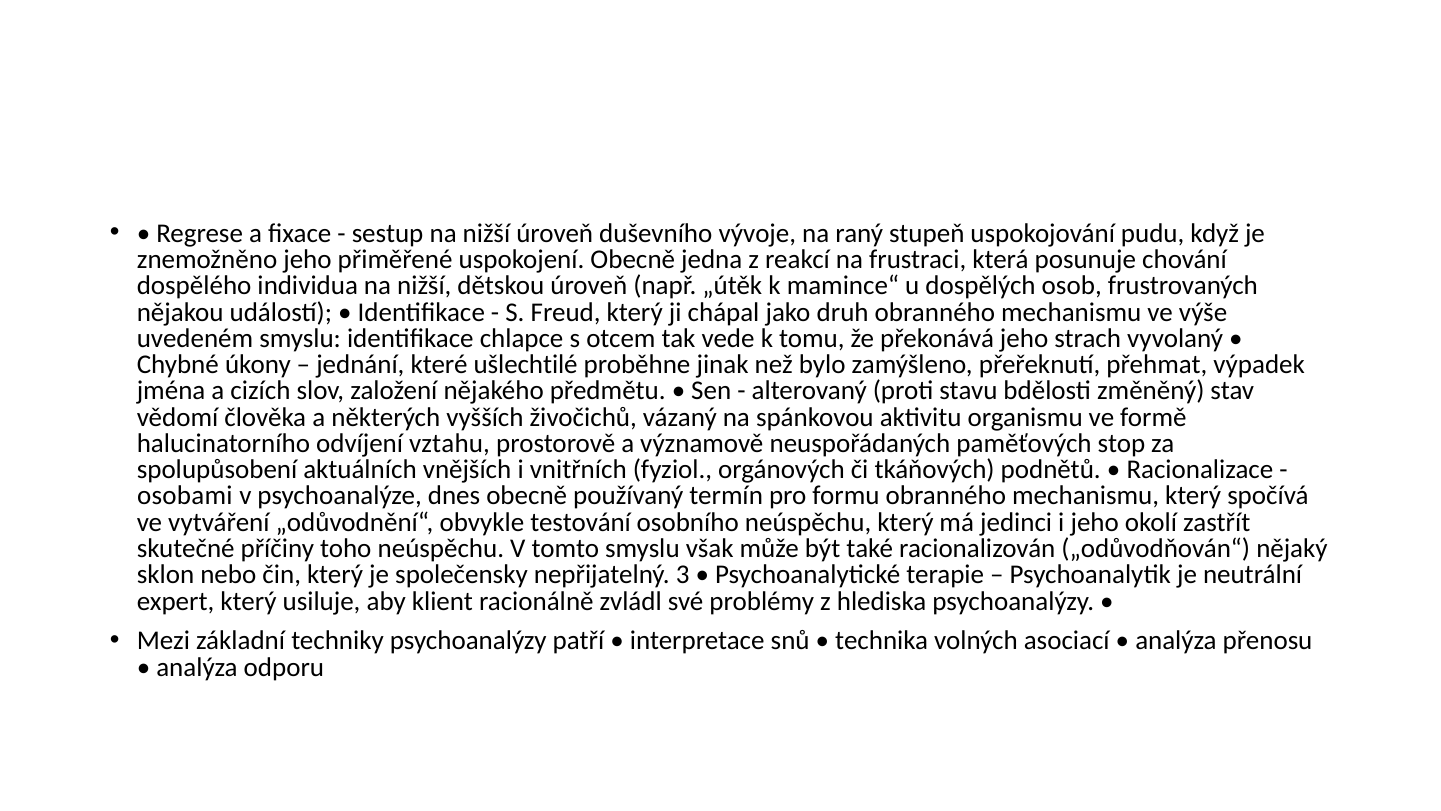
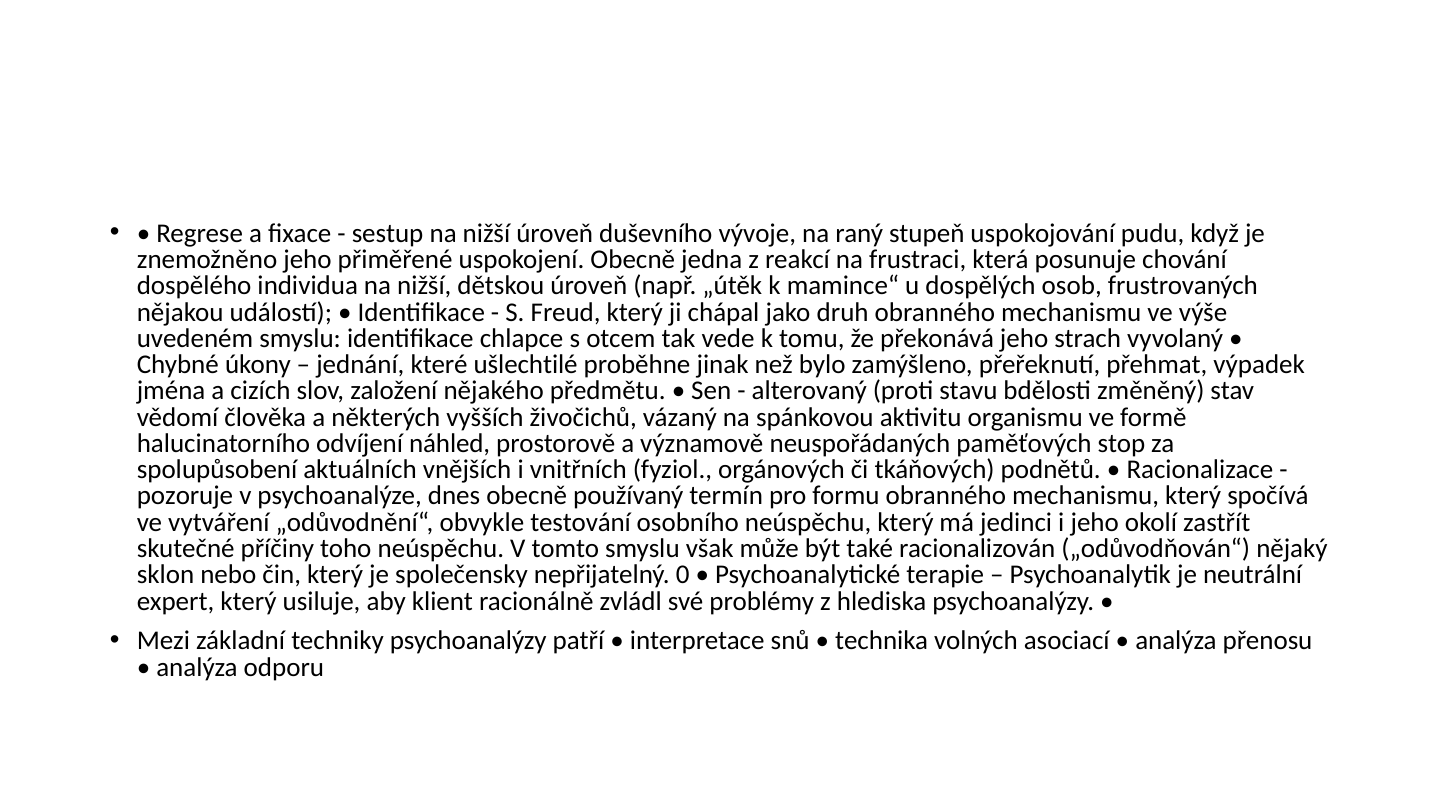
vztahu: vztahu -> náhled
osobami: osobami -> pozoruje
3: 3 -> 0
